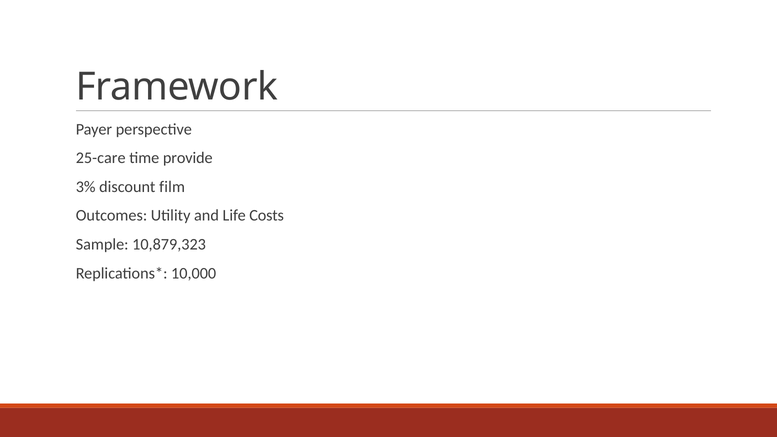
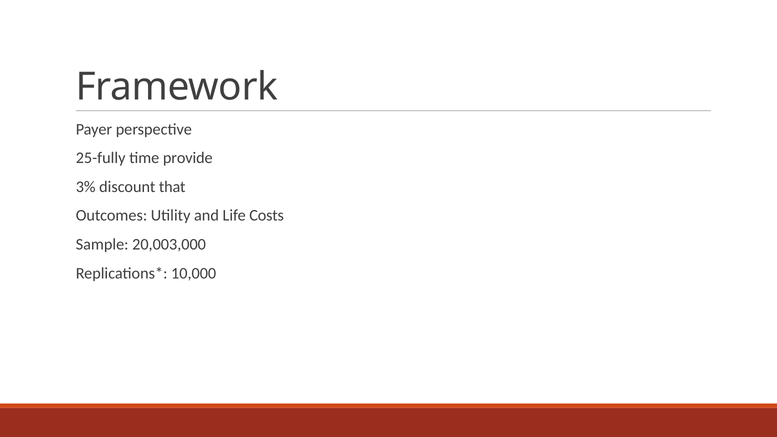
25-care: 25-care -> 25-fully
film: film -> that
10,879,323: 10,879,323 -> 20,003,000
